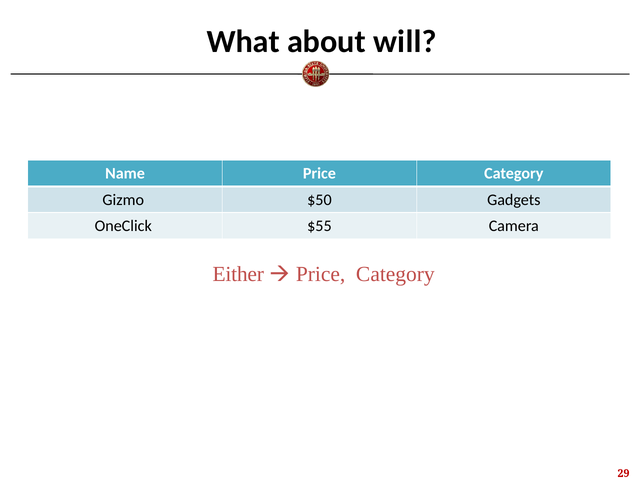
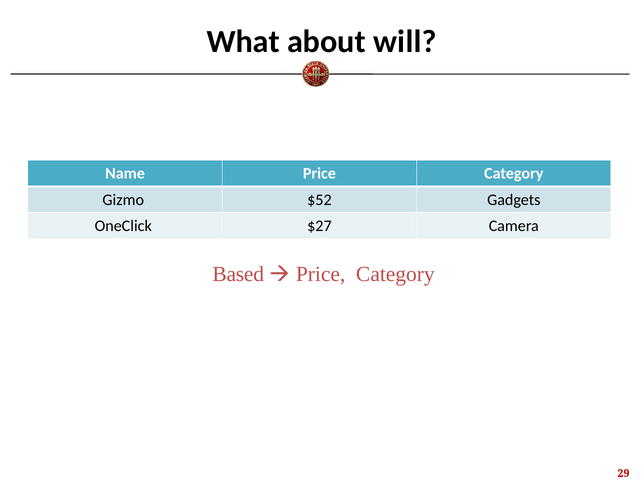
$50: $50 -> $52
$55: $55 -> $27
Either: Either -> Based
